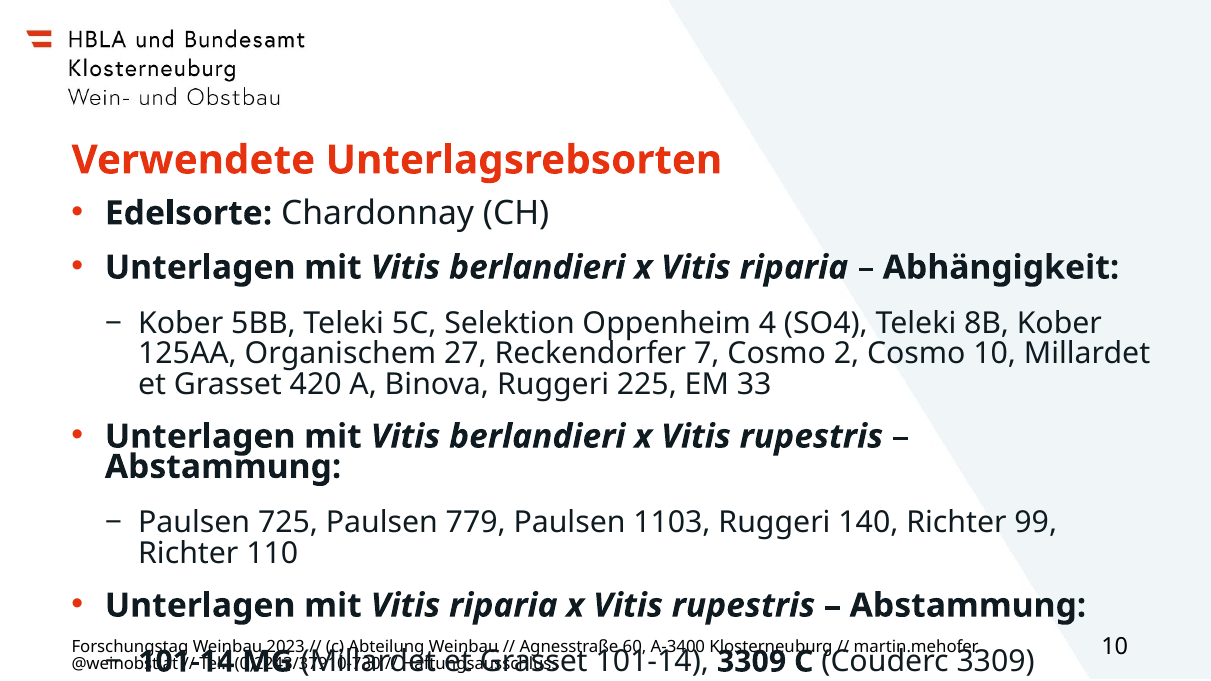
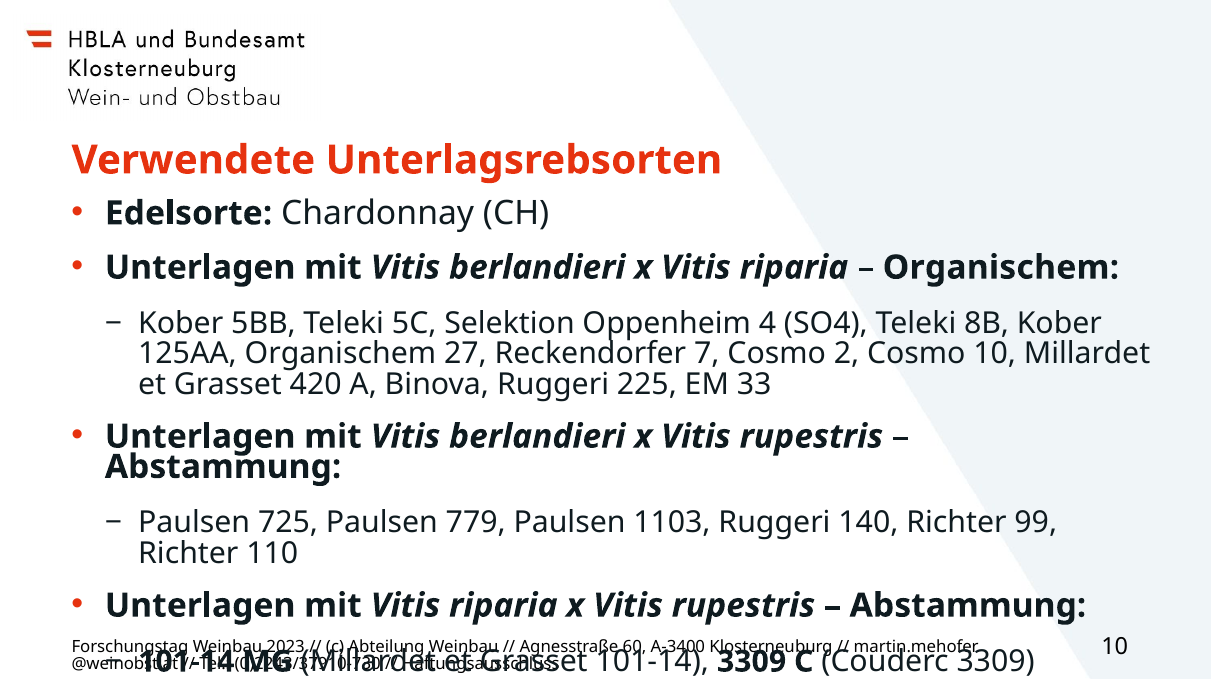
Abhängigkeit at (1001, 268): Abhängigkeit -> Organischem
